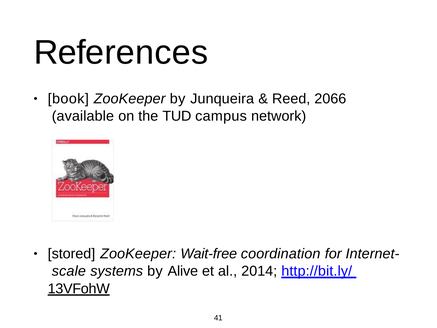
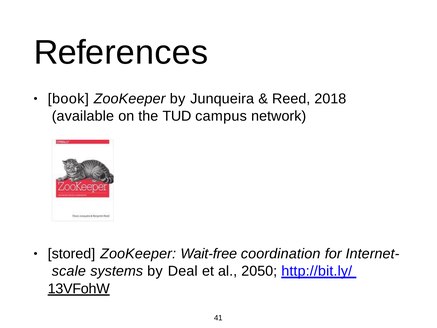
2066: 2066 -> 2018
Alive: Alive -> Deal
2014: 2014 -> 2050
